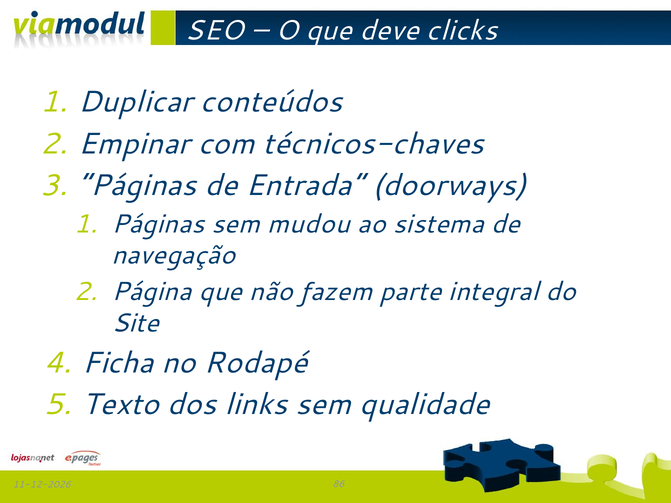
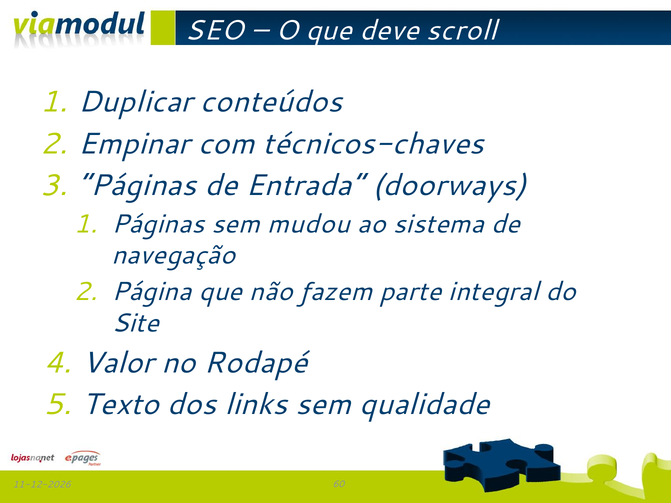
clicks: clicks -> scroll
Ficha: Ficha -> Valor
86: 86 -> 60
